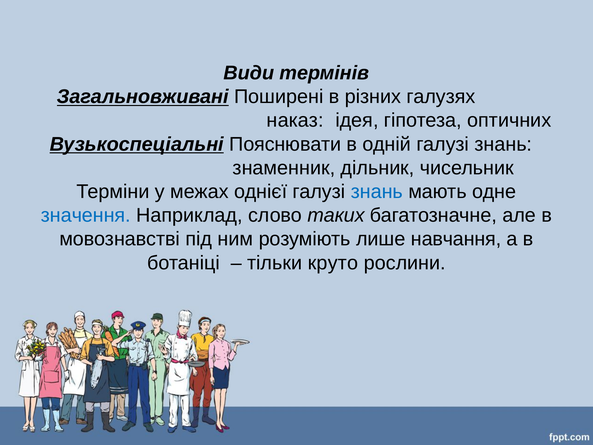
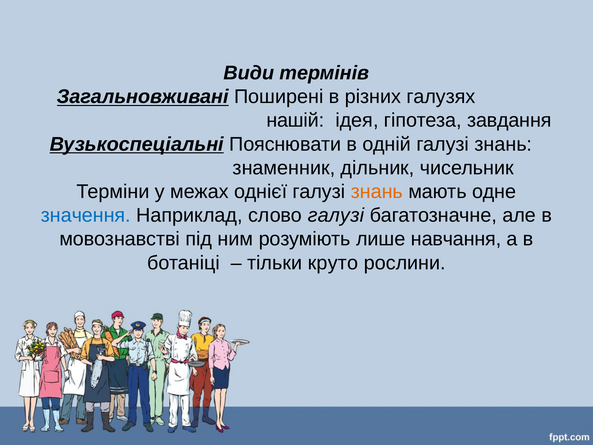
наказ: наказ -> нашій
оптичних: оптичних -> завдання
знань at (377, 192) colour: blue -> orange
слово таких: таких -> галузі
